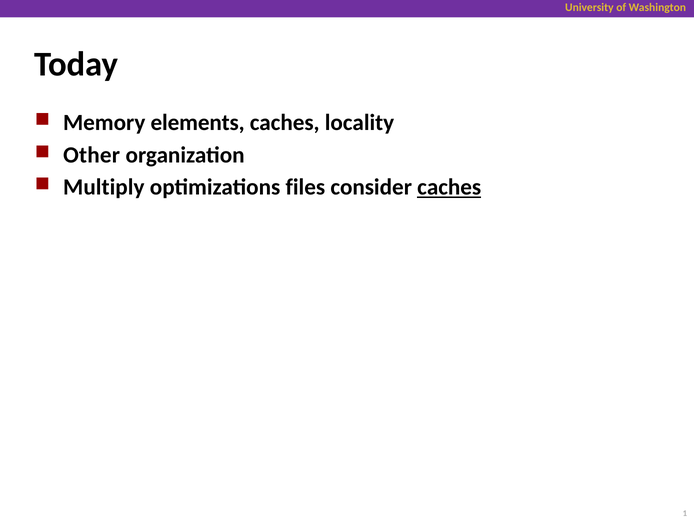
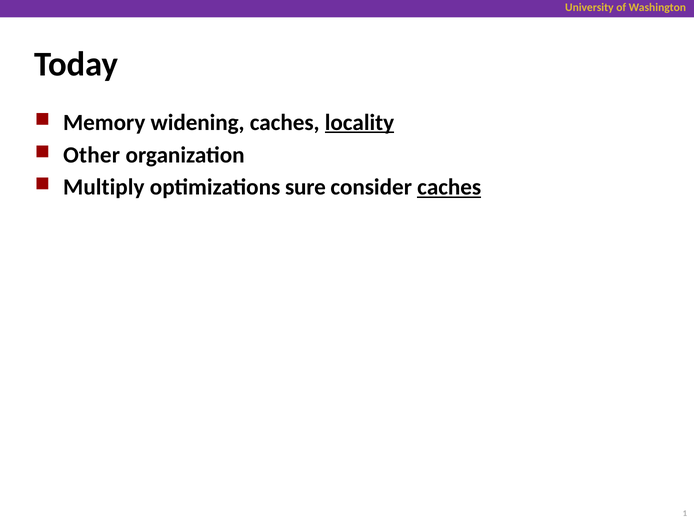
elements: elements -> widening
locality underline: none -> present
files: files -> sure
